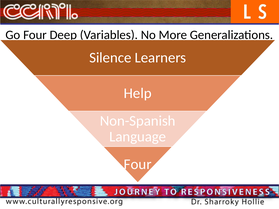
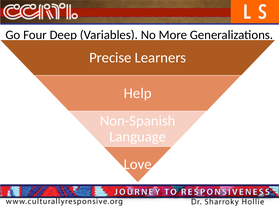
Silence: Silence -> Precise
Four at (138, 165): Four -> Love
